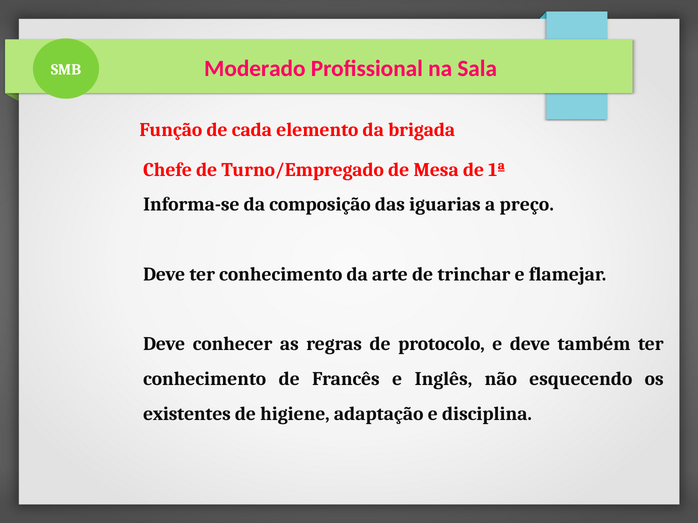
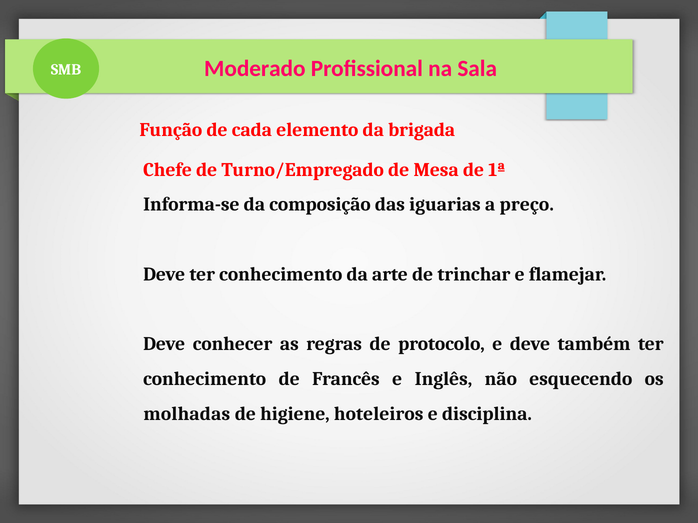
existentes: existentes -> molhadas
adaptação: adaptação -> hoteleiros
